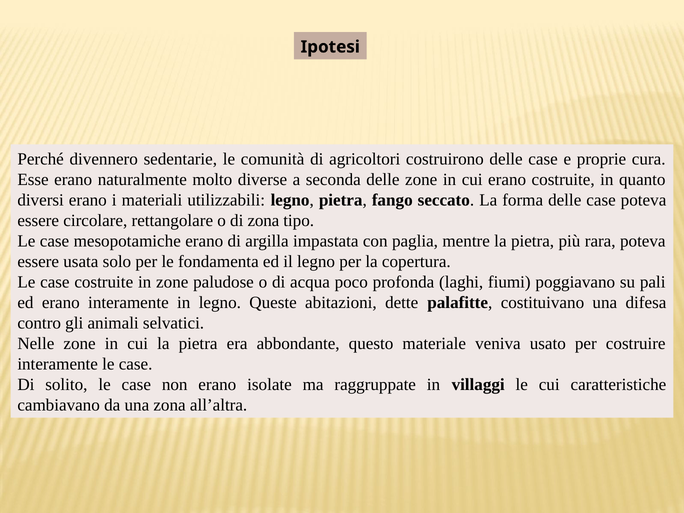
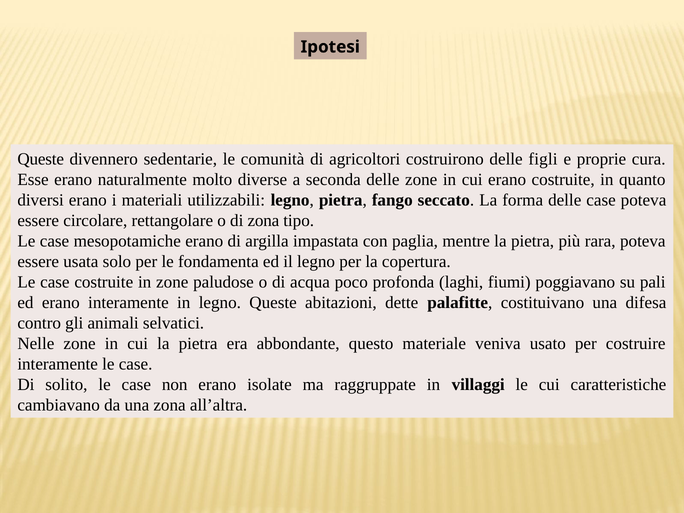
Perché at (41, 159): Perché -> Queste
costruirono delle case: case -> figli
